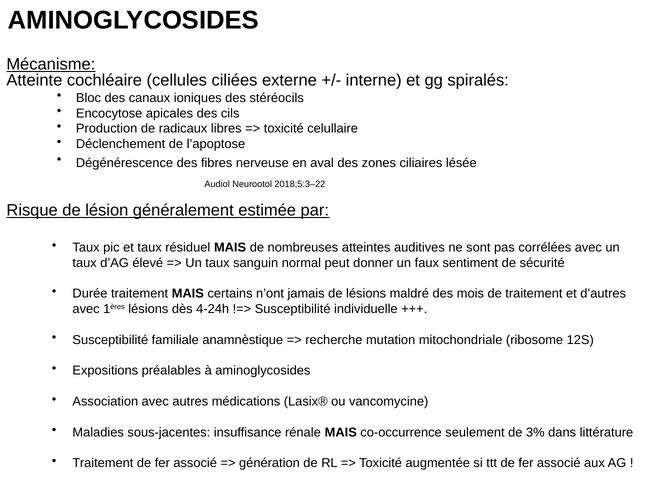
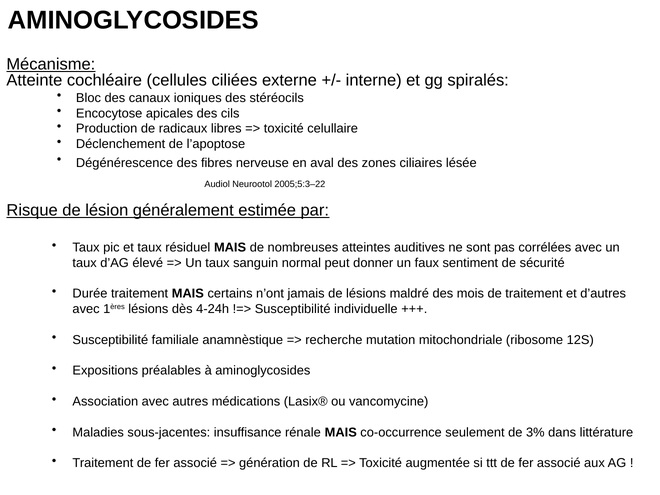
2018;5:3–22: 2018;5:3–22 -> 2005;5:3–22
